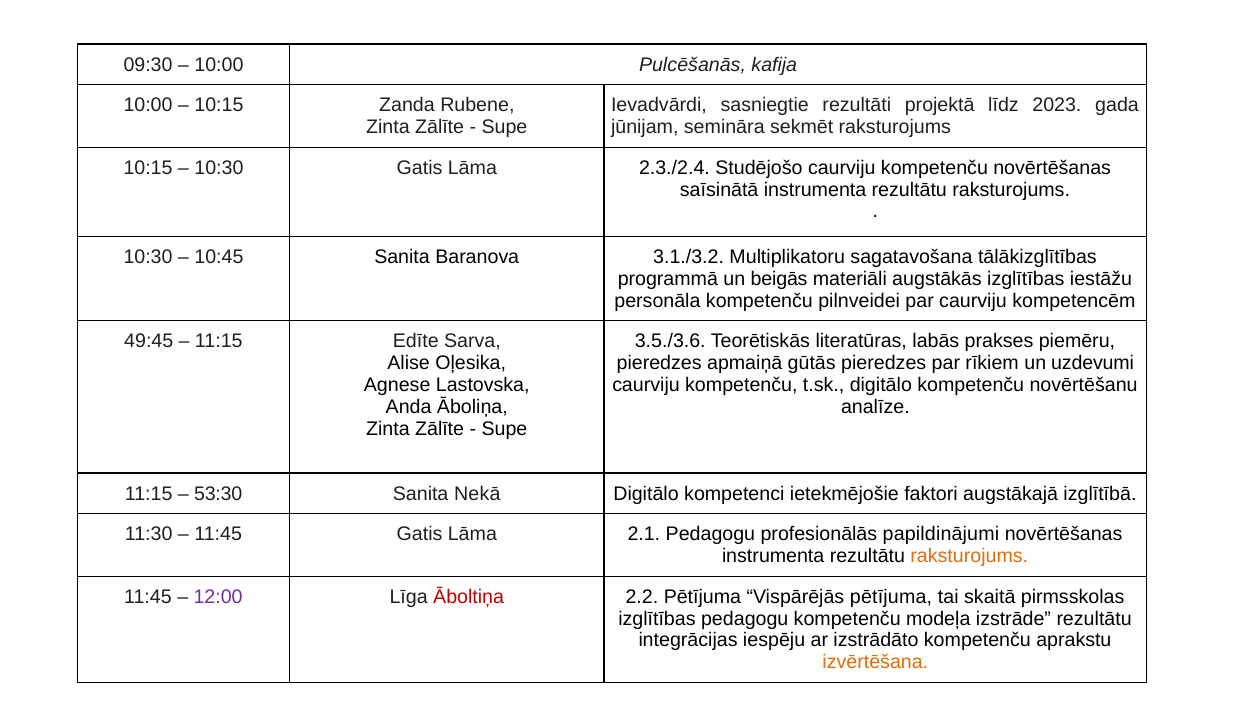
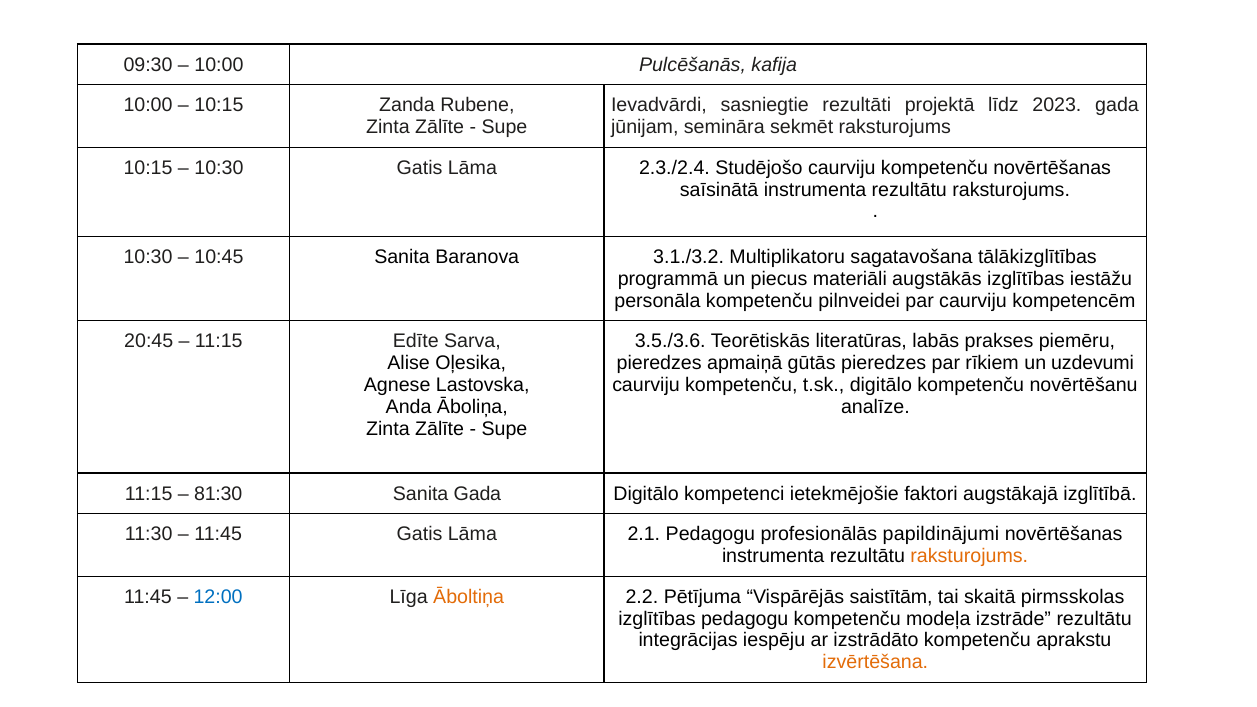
beigās: beigās -> piecus
49:45: 49:45 -> 20:45
53:30: 53:30 -> 81:30
Sanita Nekā: Nekā -> Gada
12:00 colour: purple -> blue
Āboltiņa colour: red -> orange
Vispārējās pētījuma: pētījuma -> saistītām
